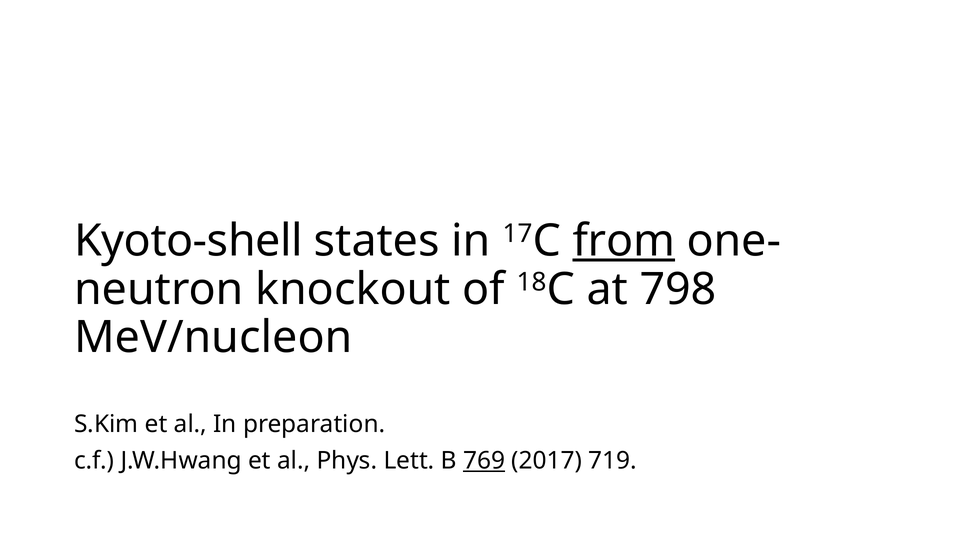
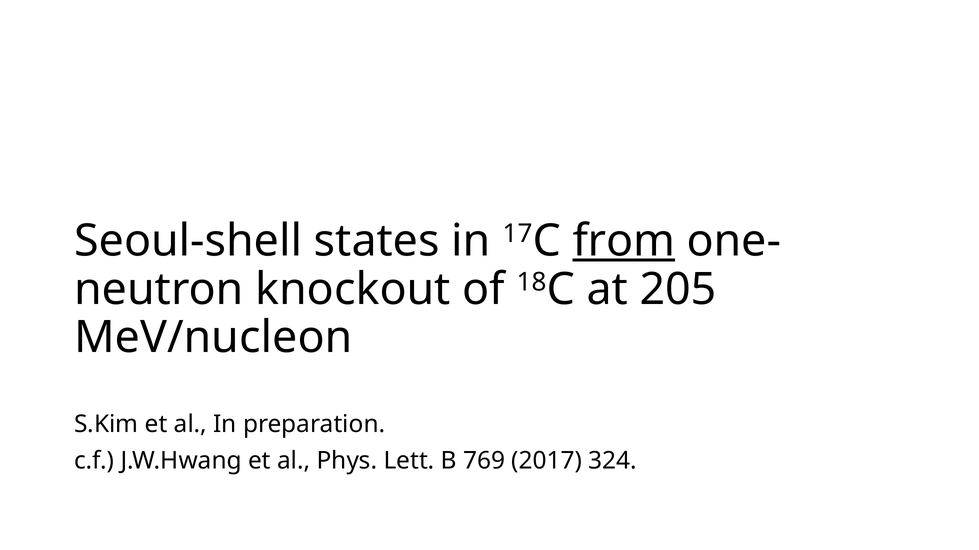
Kyoto-shell: Kyoto-shell -> Seoul-shell
798: 798 -> 205
769 underline: present -> none
719: 719 -> 324
